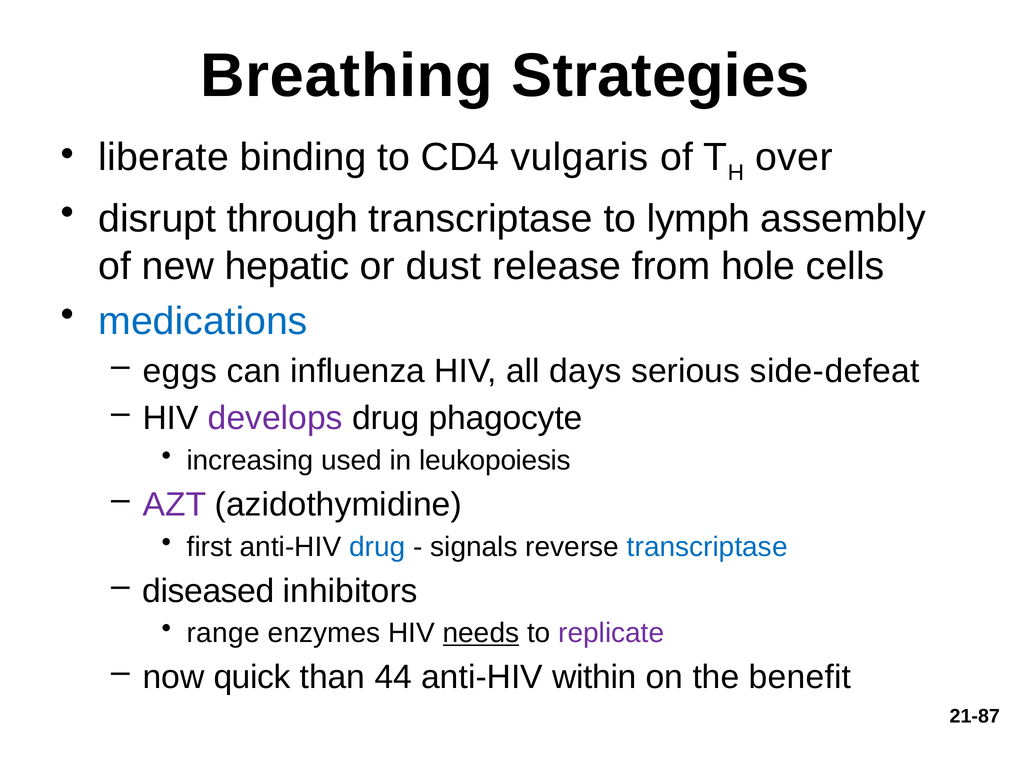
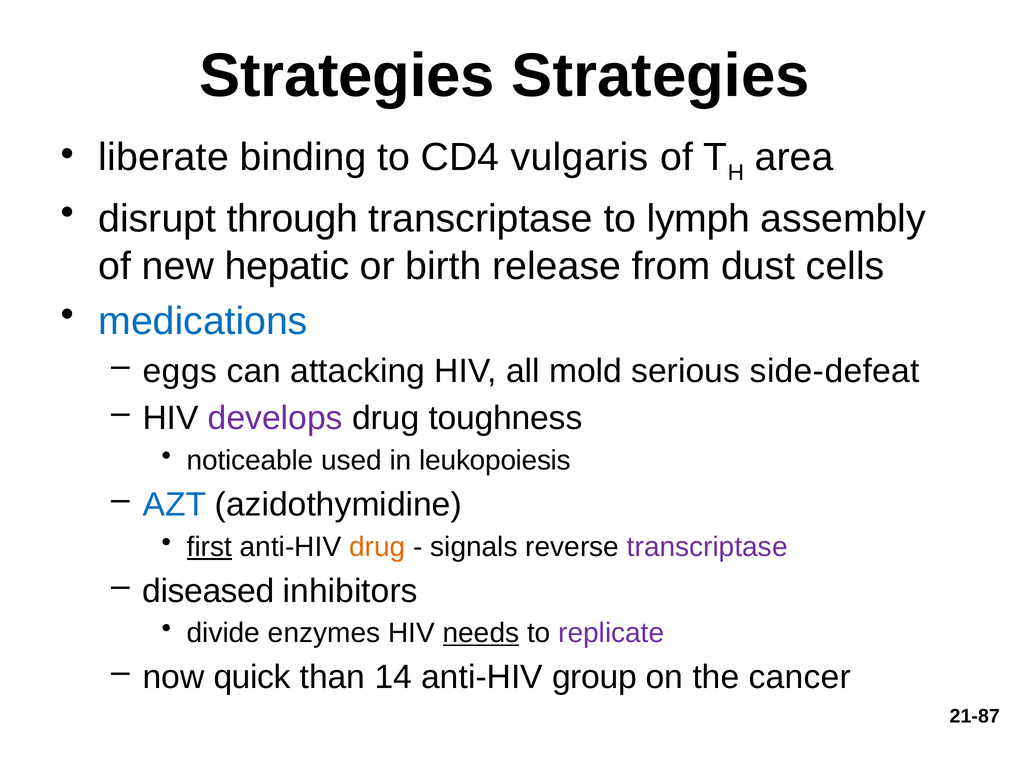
Breathing at (347, 76): Breathing -> Strategies
over: over -> area
dust: dust -> birth
hole: hole -> dust
influenza: influenza -> attacking
days: days -> mold
phagocyte: phagocyte -> toughness
increasing: increasing -> noticeable
AZT colour: purple -> blue
first underline: none -> present
drug at (377, 547) colour: blue -> orange
transcriptase at (707, 547) colour: blue -> purple
range: range -> divide
44: 44 -> 14
within: within -> group
benefit: benefit -> cancer
